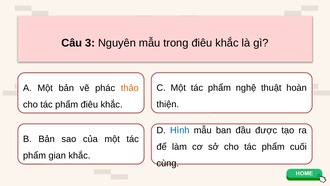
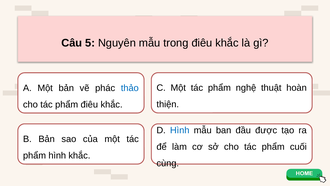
3: 3 -> 5
thảo colour: orange -> blue
phẩm gian: gian -> hình
